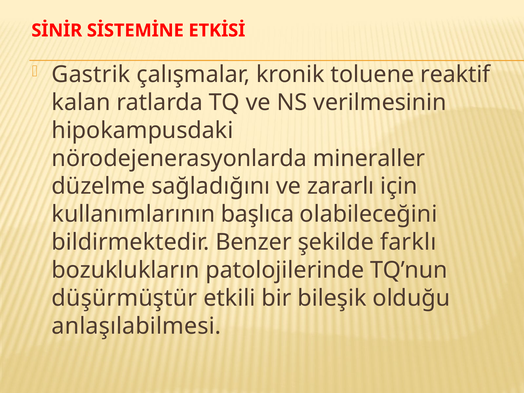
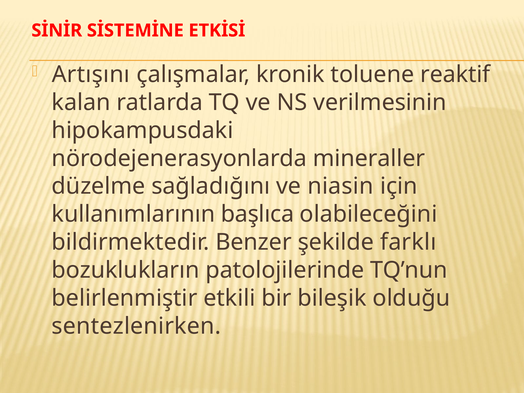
Gastrik: Gastrik -> Artışını
zararlı: zararlı -> niasin
düşürmüştür: düşürmüştür -> belirlenmiştir
anlaşılabilmesi: anlaşılabilmesi -> sentezlenirken
